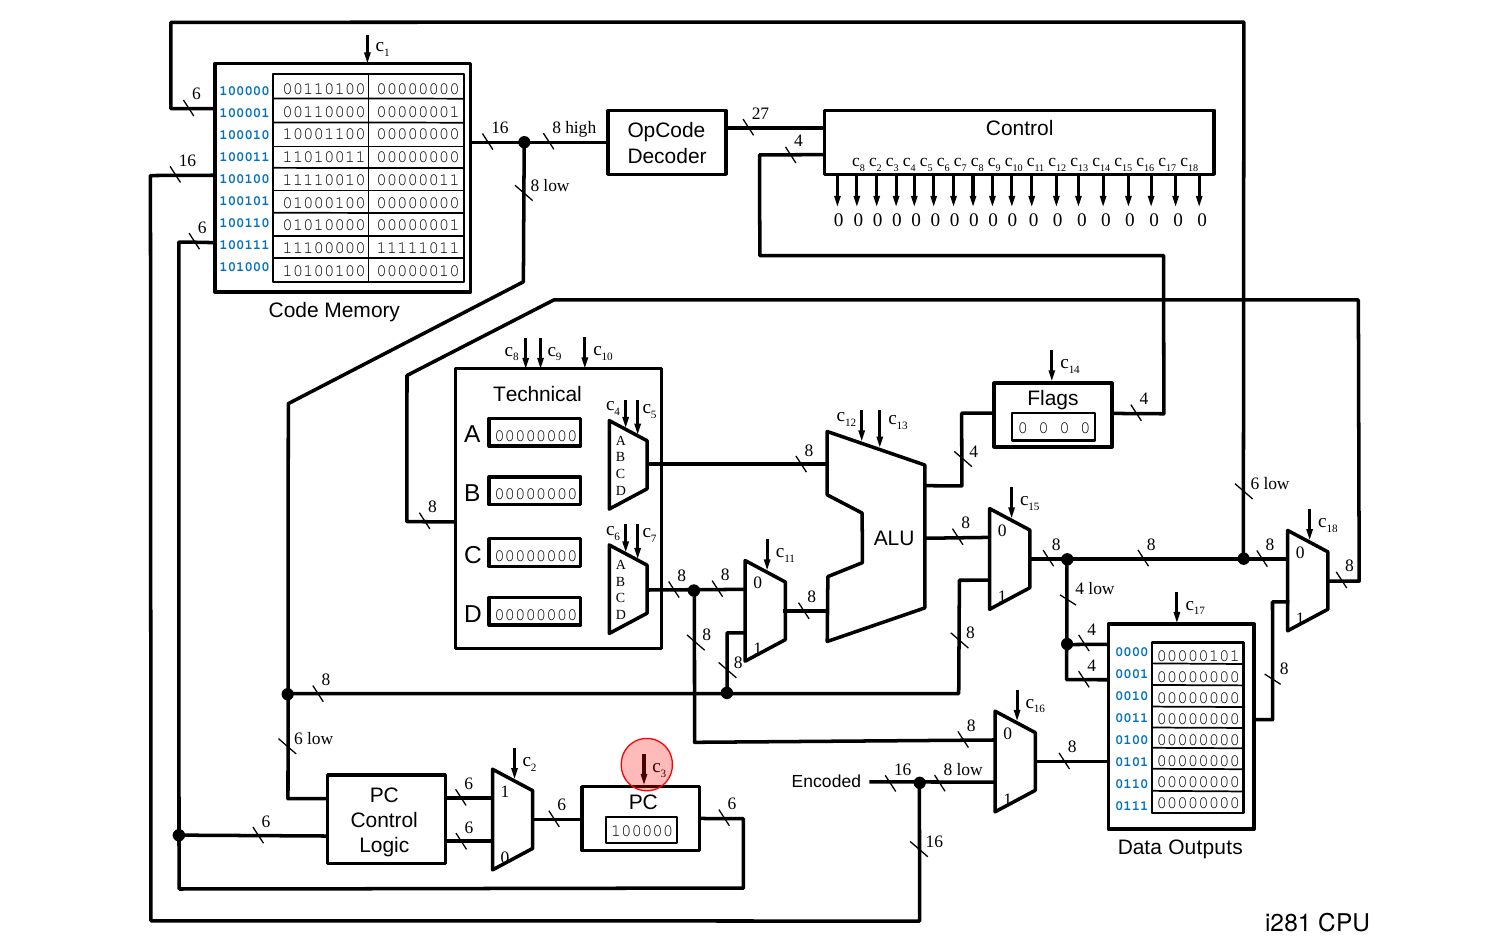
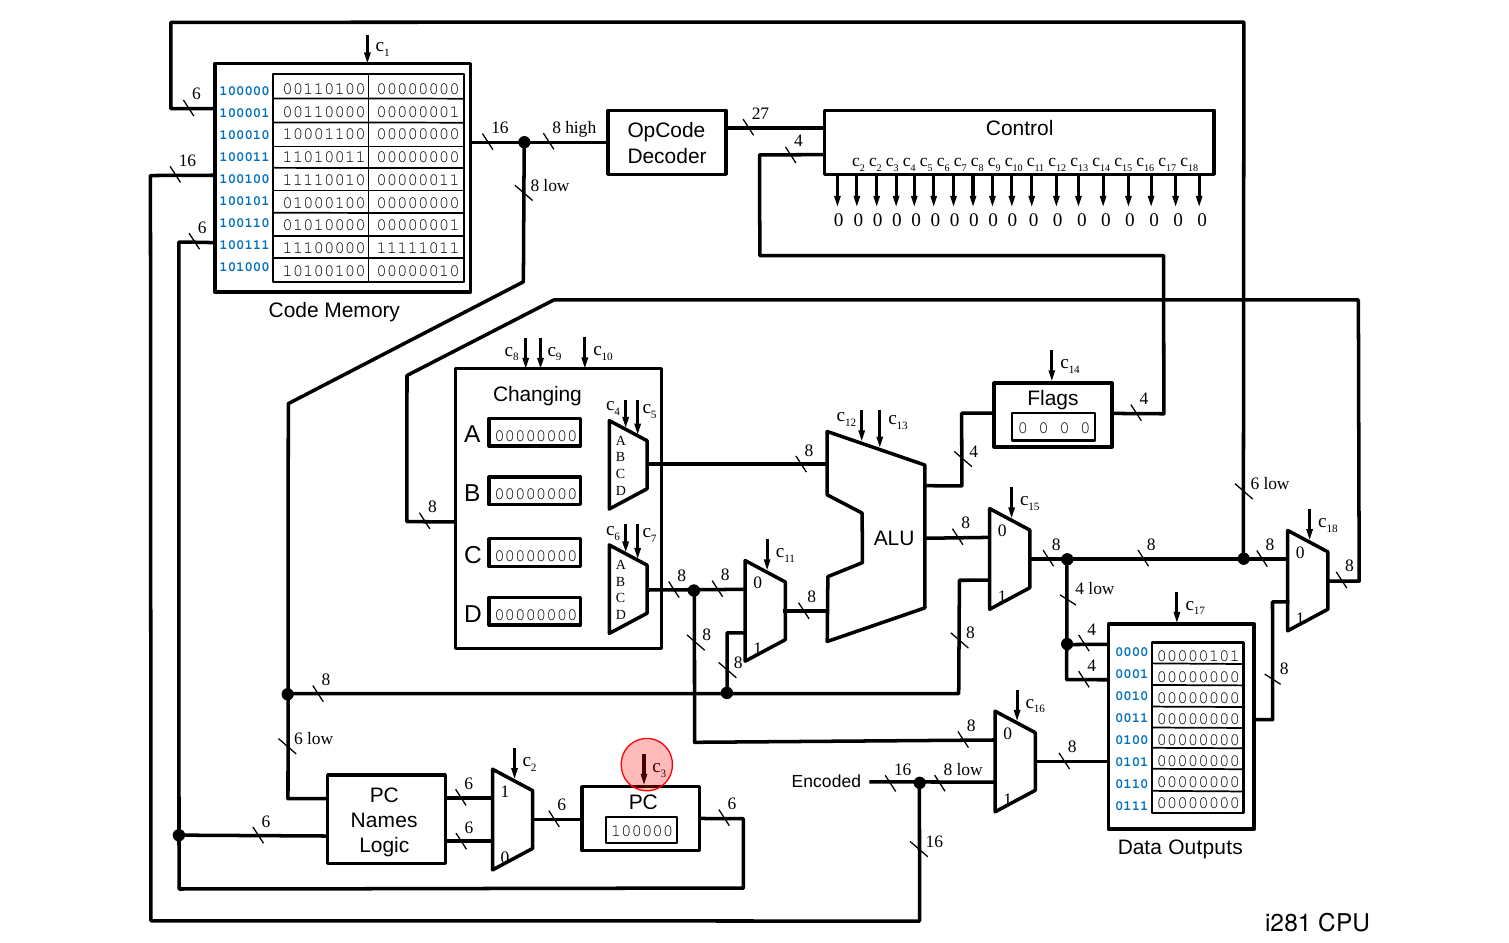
8 at (862, 168): 8 -> 2
Technical: Technical -> Changing
Control at (384, 821): Control -> Names
